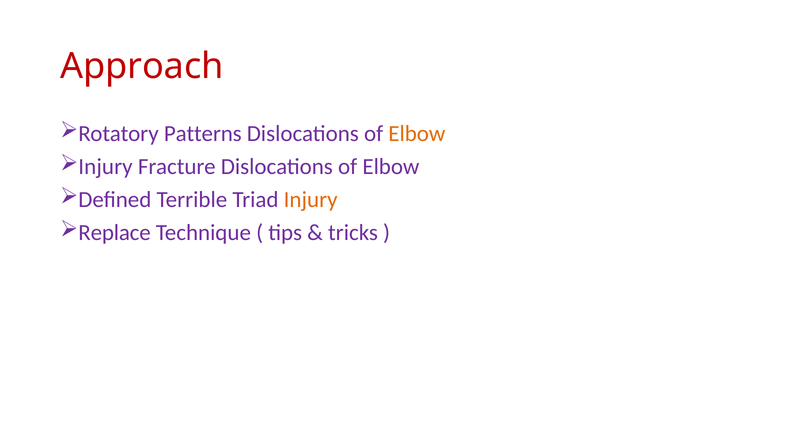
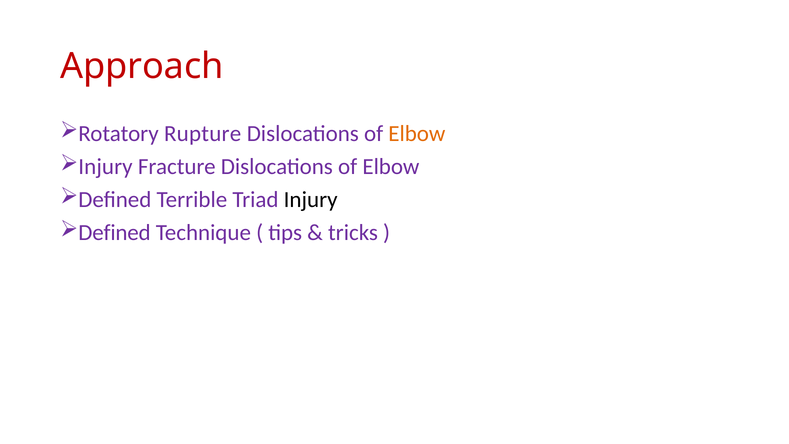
Patterns: Patterns -> Rupture
Injury at (311, 200) colour: orange -> black
Replace at (115, 233): Replace -> Defined
